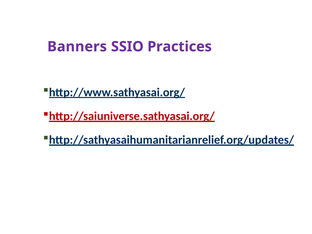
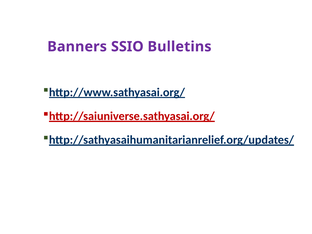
Practices: Practices -> Bulletins
